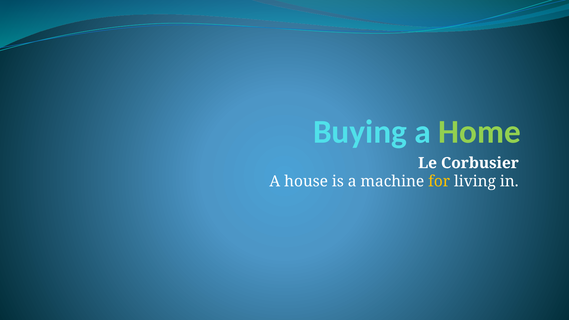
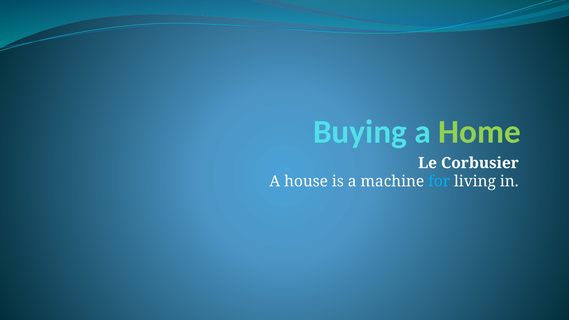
for colour: yellow -> light blue
